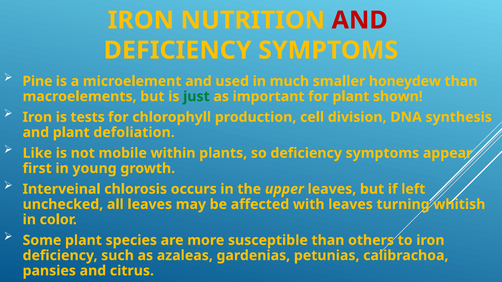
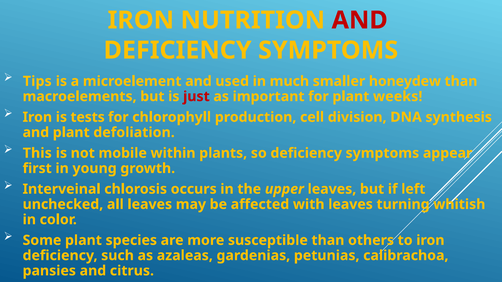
Pine: Pine -> Tips
just colour: green -> red
shown: shown -> weeks
Like: Like -> This
